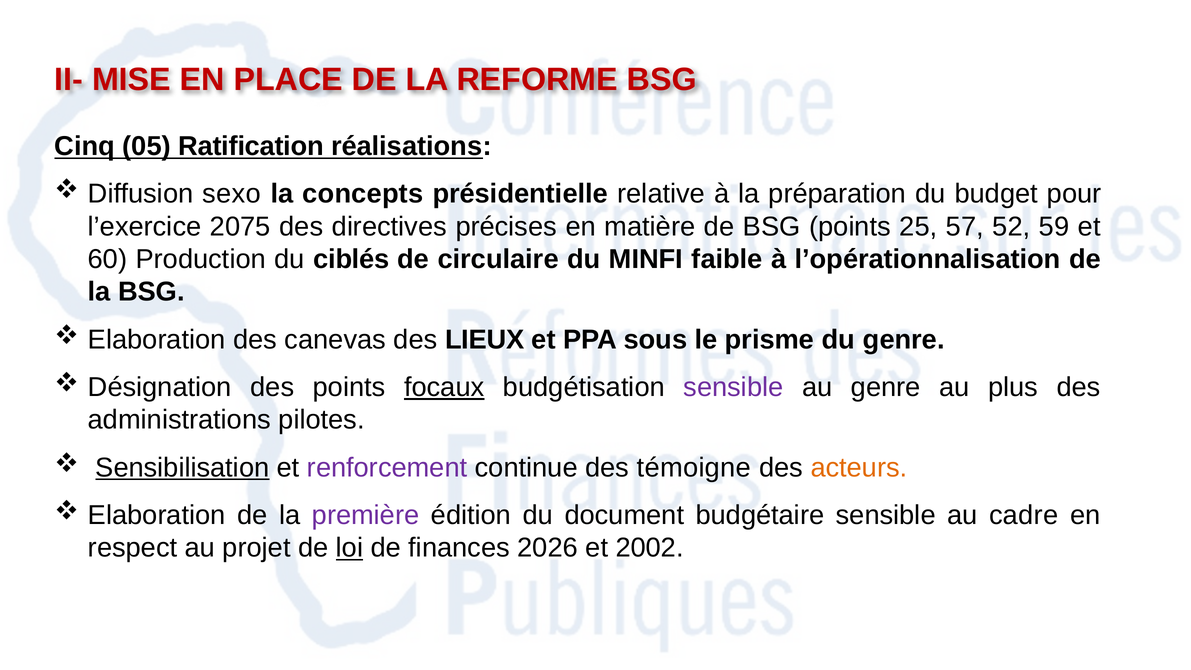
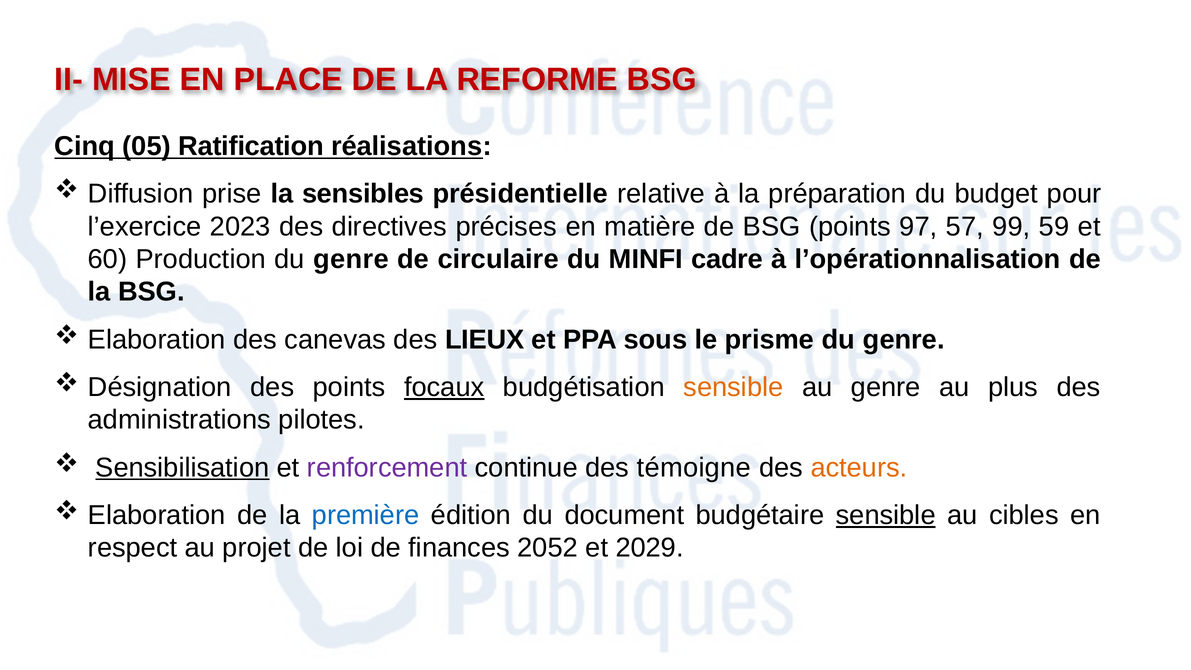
sexo: sexo -> prise
concepts: concepts -> sensibles
2075: 2075 -> 2023
25: 25 -> 97
52: 52 -> 99
Production du ciblés: ciblés -> genre
faible: faible -> cadre
sensible at (733, 387) colour: purple -> orange
première colour: purple -> blue
sensible at (886, 515) underline: none -> present
cadre: cadre -> cibles
loi underline: present -> none
2026: 2026 -> 2052
2002: 2002 -> 2029
